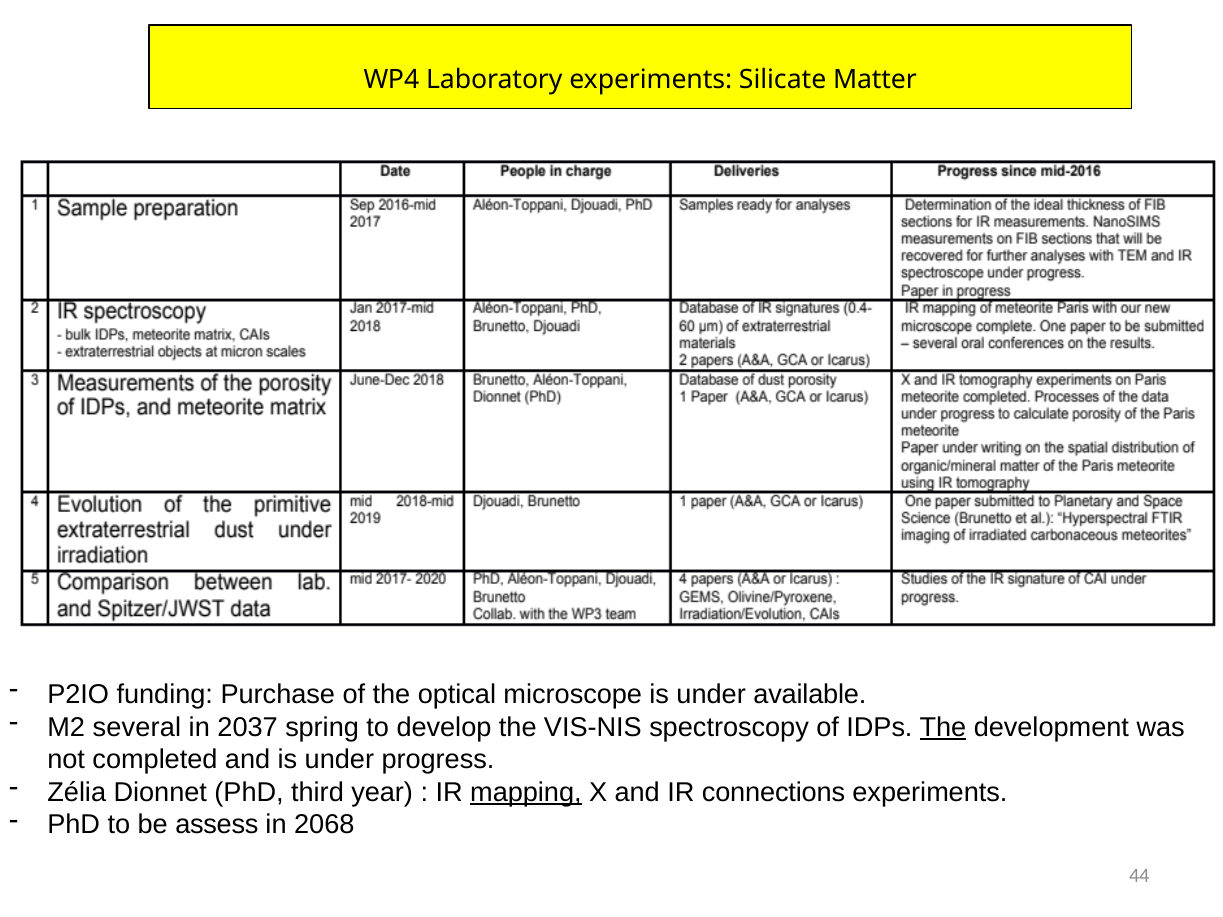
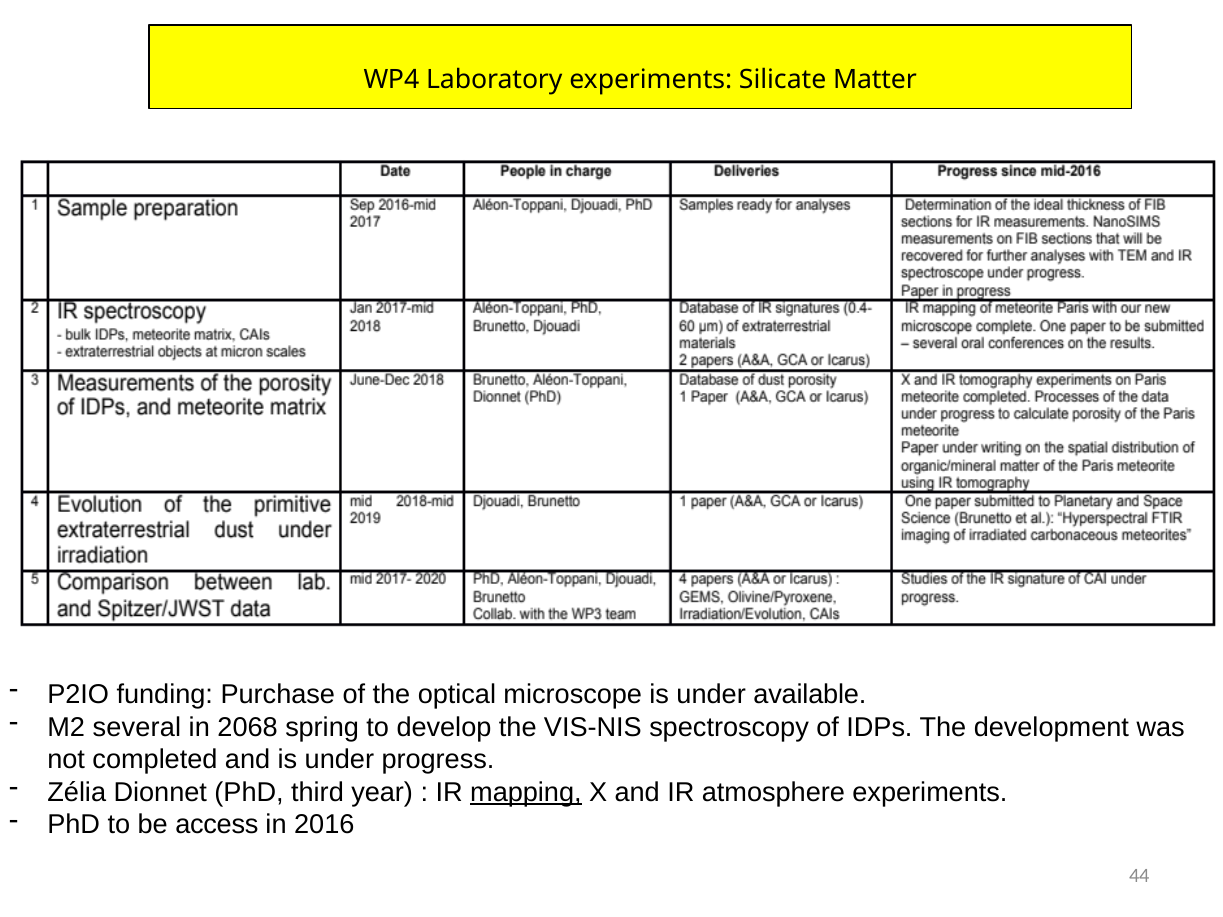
2037: 2037 -> 2068
The at (943, 727) underline: present -> none
connections: connections -> atmosphere
assess: assess -> access
2068: 2068 -> 2016
